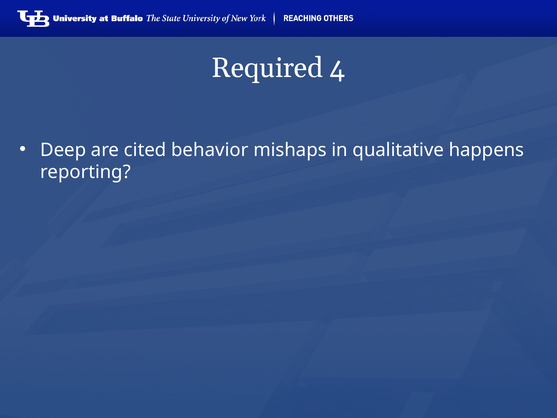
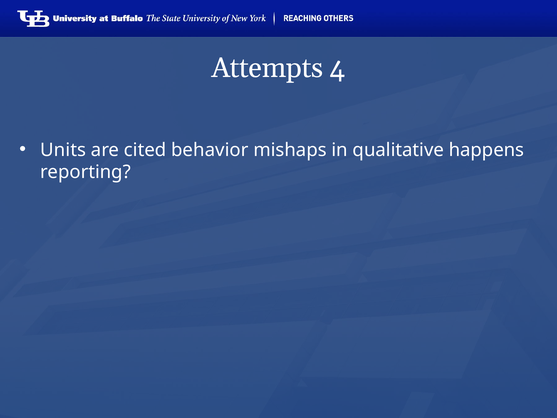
Required: Required -> Attempts
Deep: Deep -> Units
